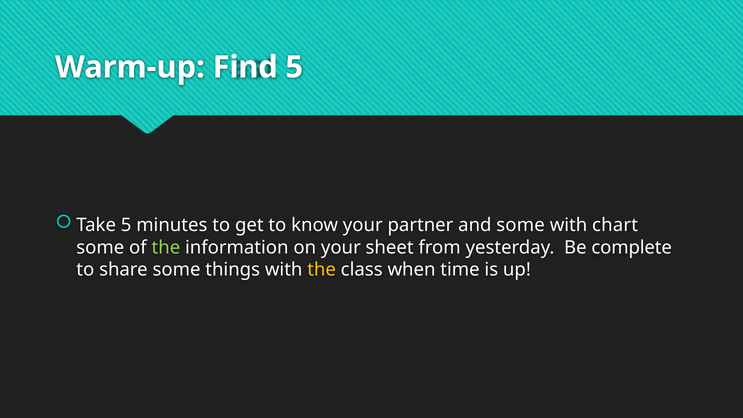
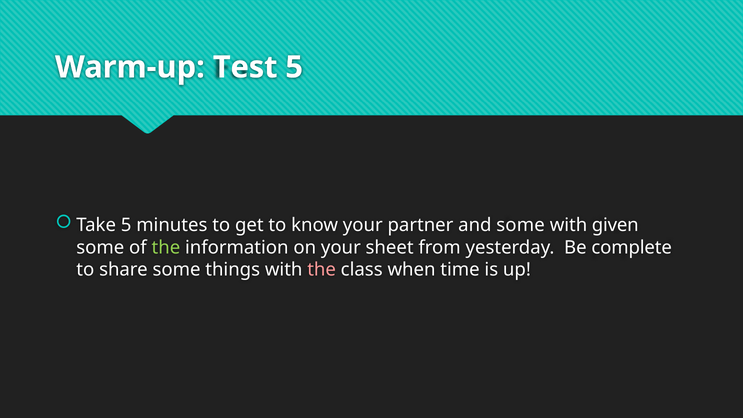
Find: Find -> Test
chart: chart -> given
the at (322, 270) colour: yellow -> pink
